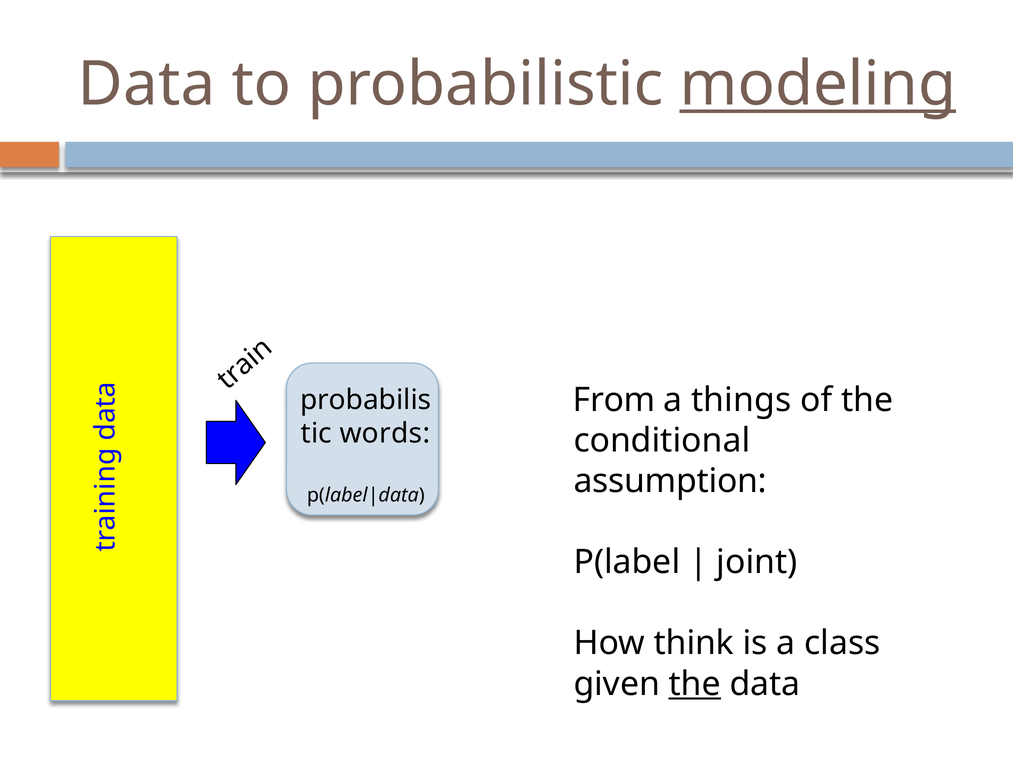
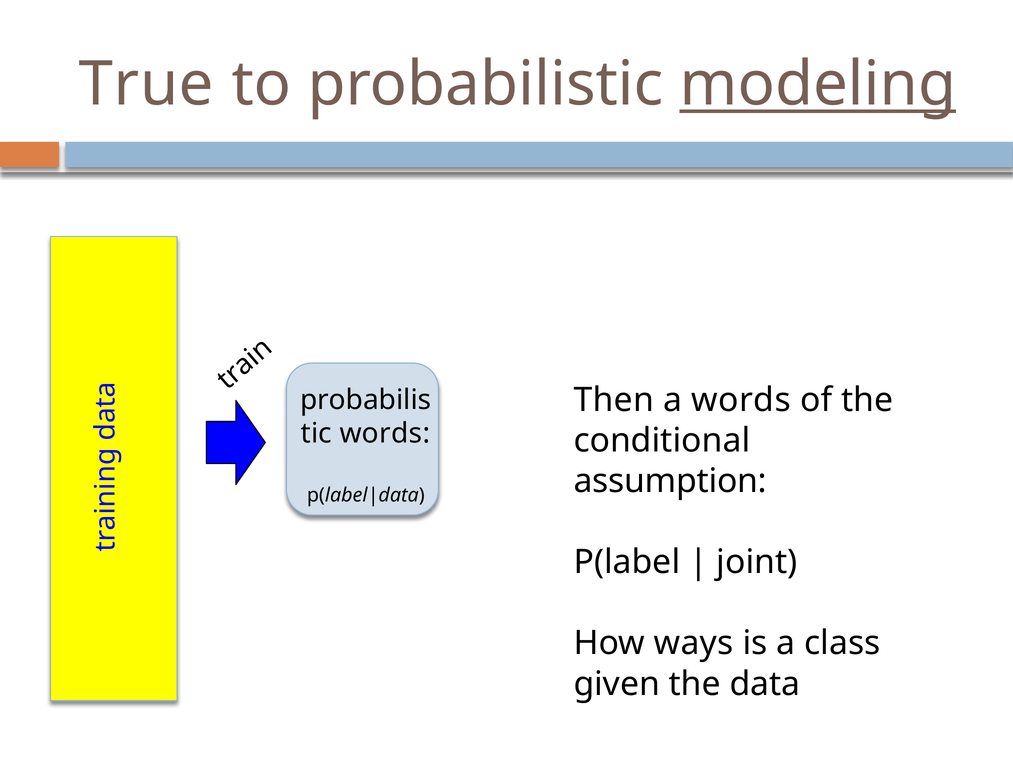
Data at (147, 84): Data -> True
From: From -> Then
a things: things -> words
think: think -> ways
the at (695, 684) underline: present -> none
